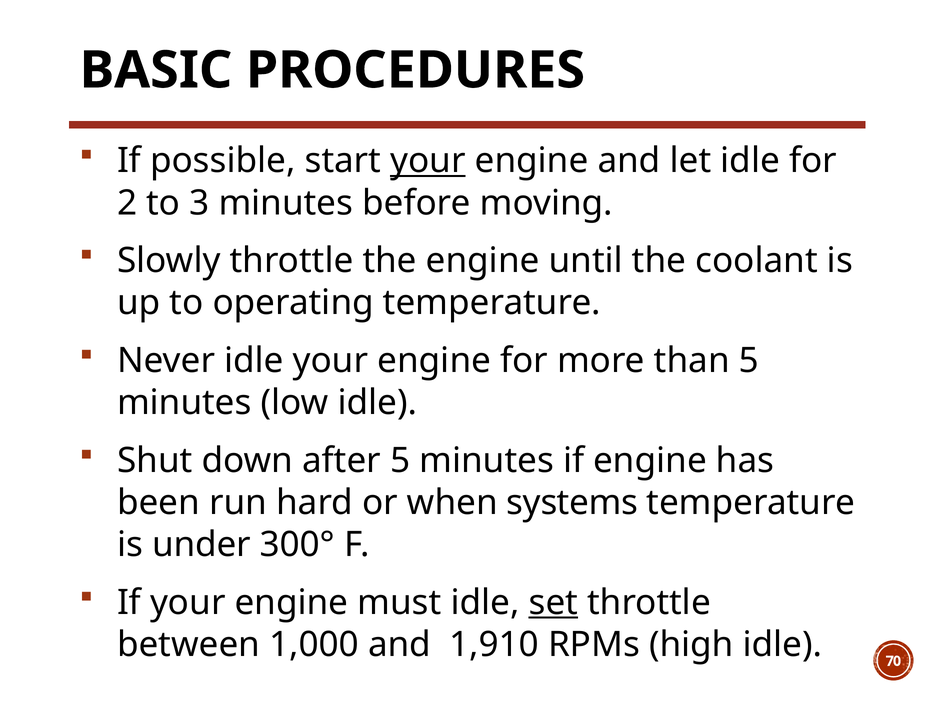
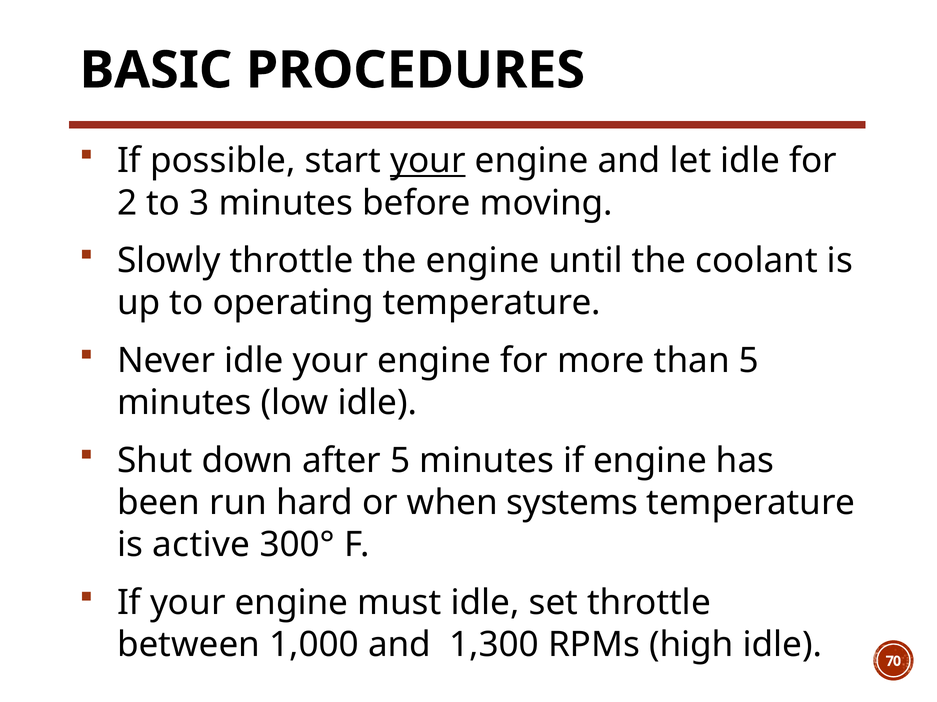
under: under -> active
set underline: present -> none
1,910: 1,910 -> 1,300
